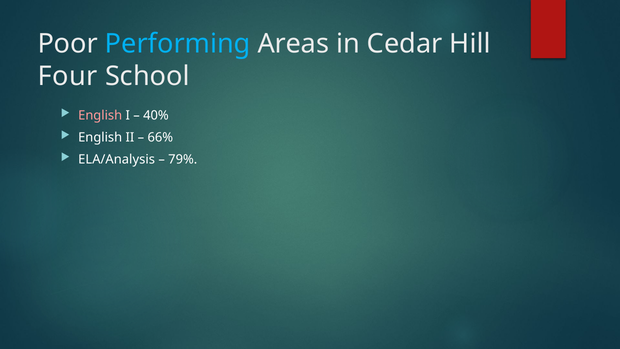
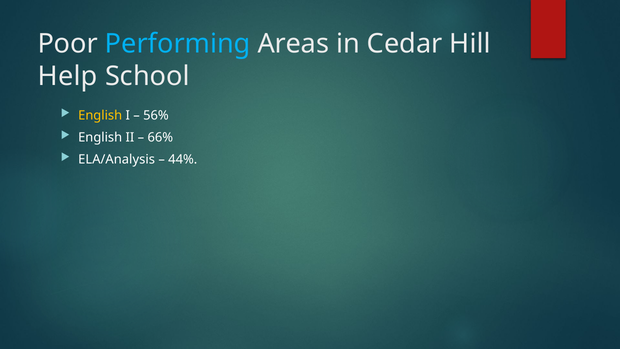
Four: Four -> Help
English at (100, 115) colour: pink -> yellow
40%: 40% -> 56%
79%: 79% -> 44%
